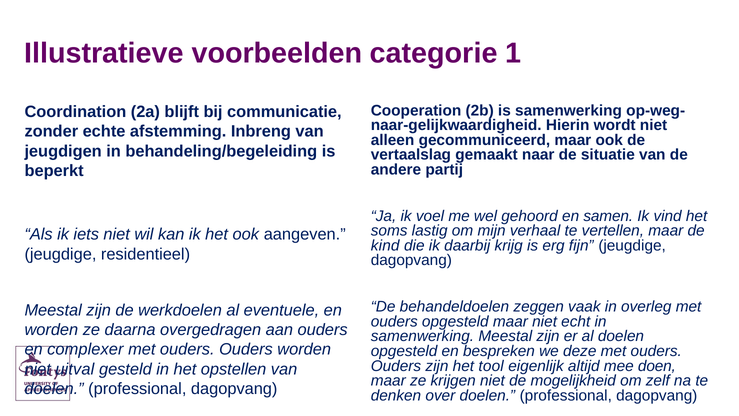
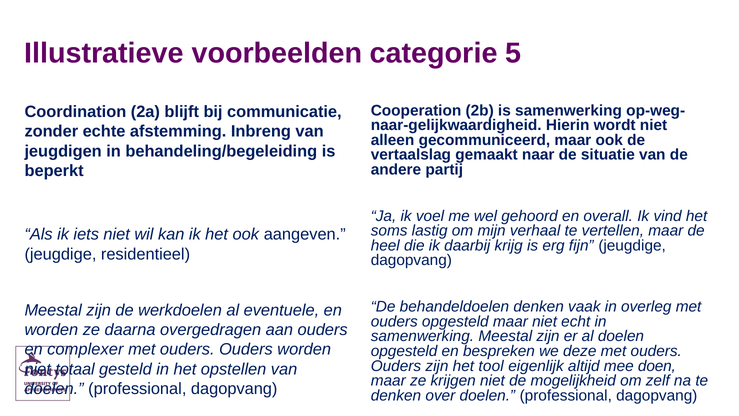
1: 1 -> 5
samen: samen -> overall
kind: kind -> heel
behandeldoelen zeggen: zeggen -> denken
uitval: uitval -> totaal
